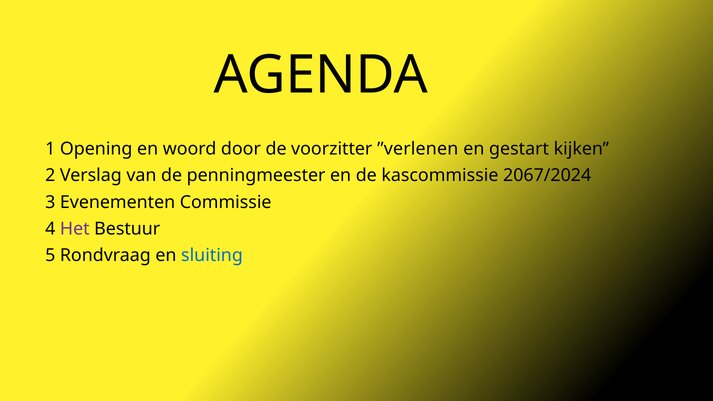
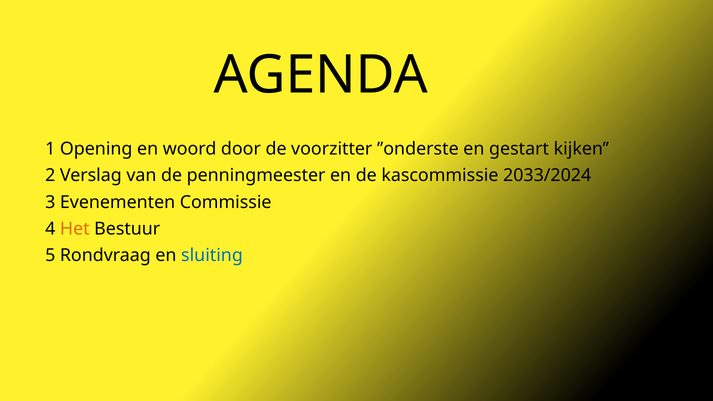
’’verlenen: ’’verlenen -> ’’onderste
2067/2024: 2067/2024 -> 2033/2024
Het colour: purple -> orange
